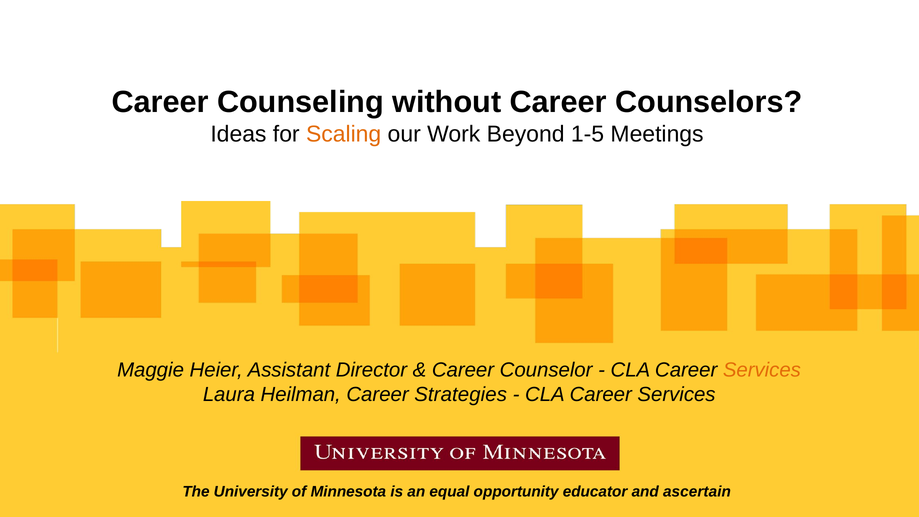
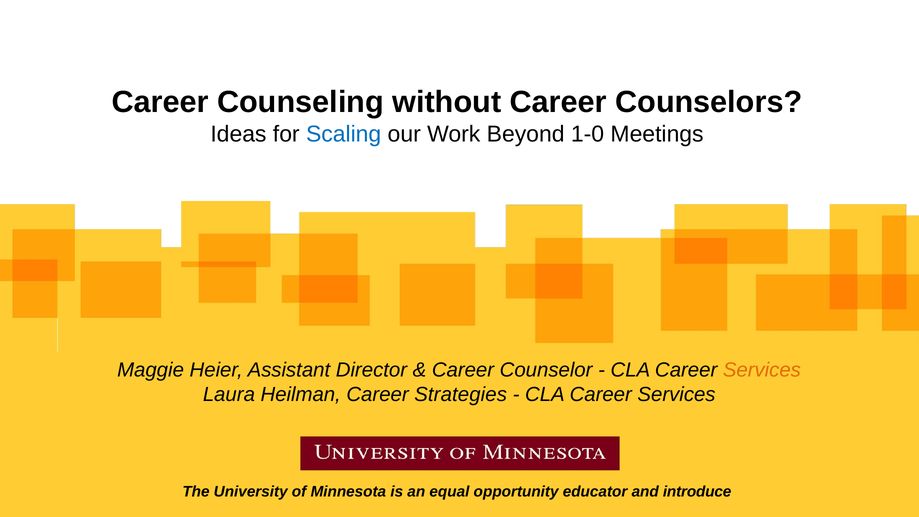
Scaling colour: orange -> blue
1-5: 1-5 -> 1-0
ascertain: ascertain -> introduce
